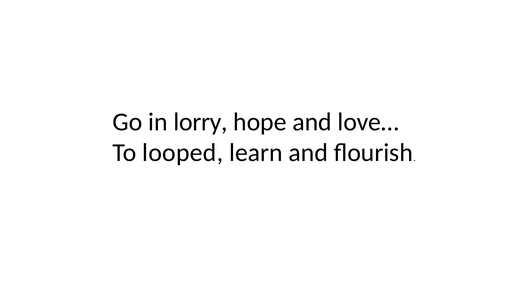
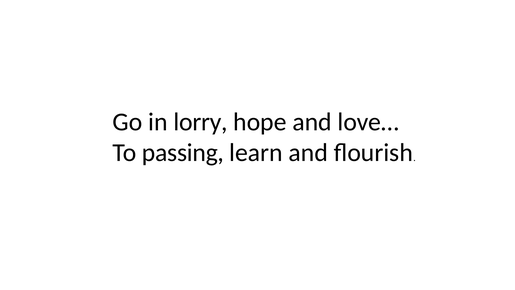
looped: looped -> passing
